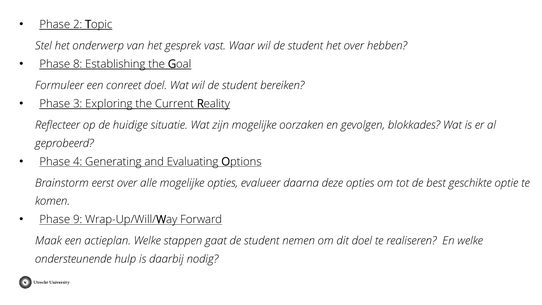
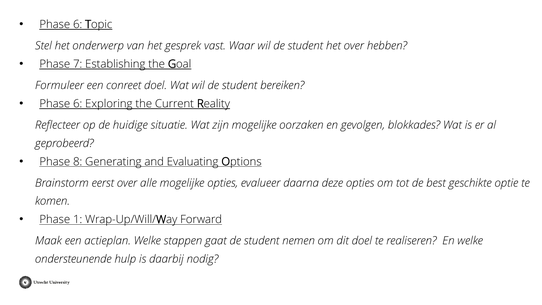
2 at (78, 24): 2 -> 6
8: 8 -> 7
3 at (78, 104): 3 -> 6
4: 4 -> 8
9: 9 -> 1
